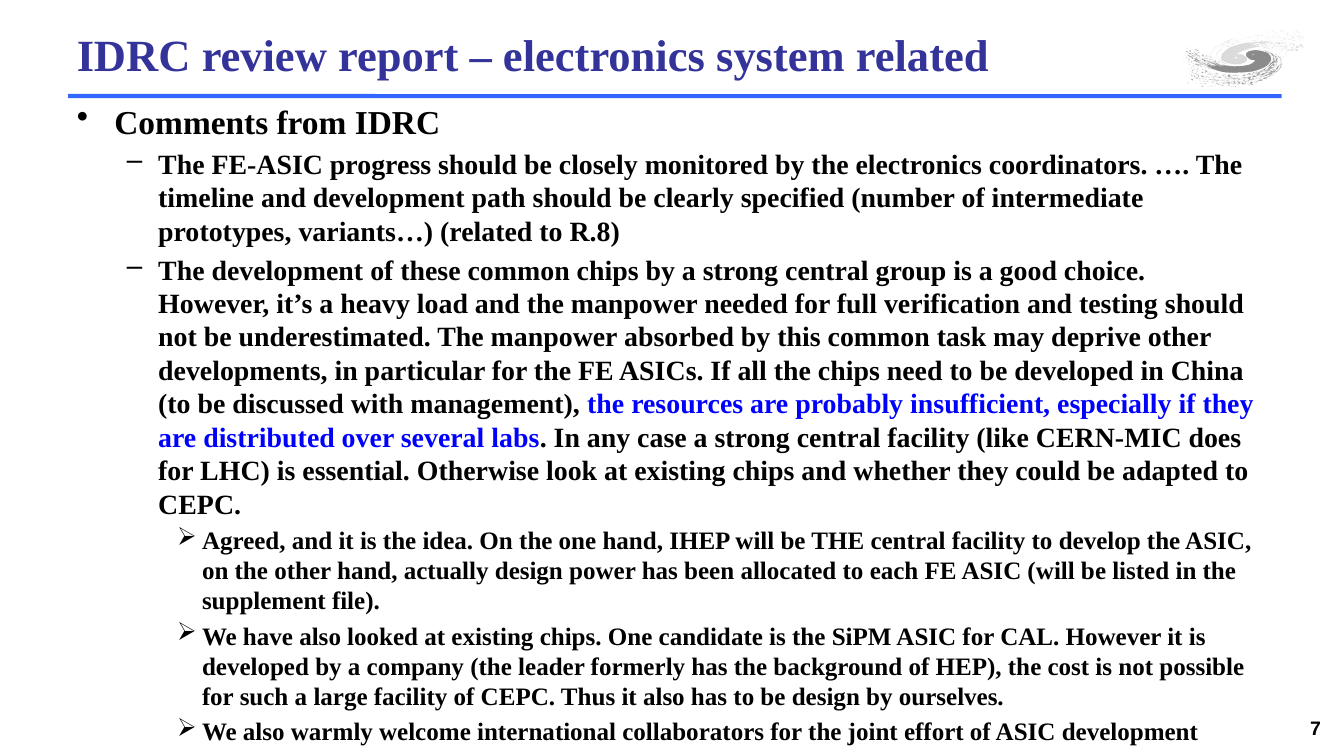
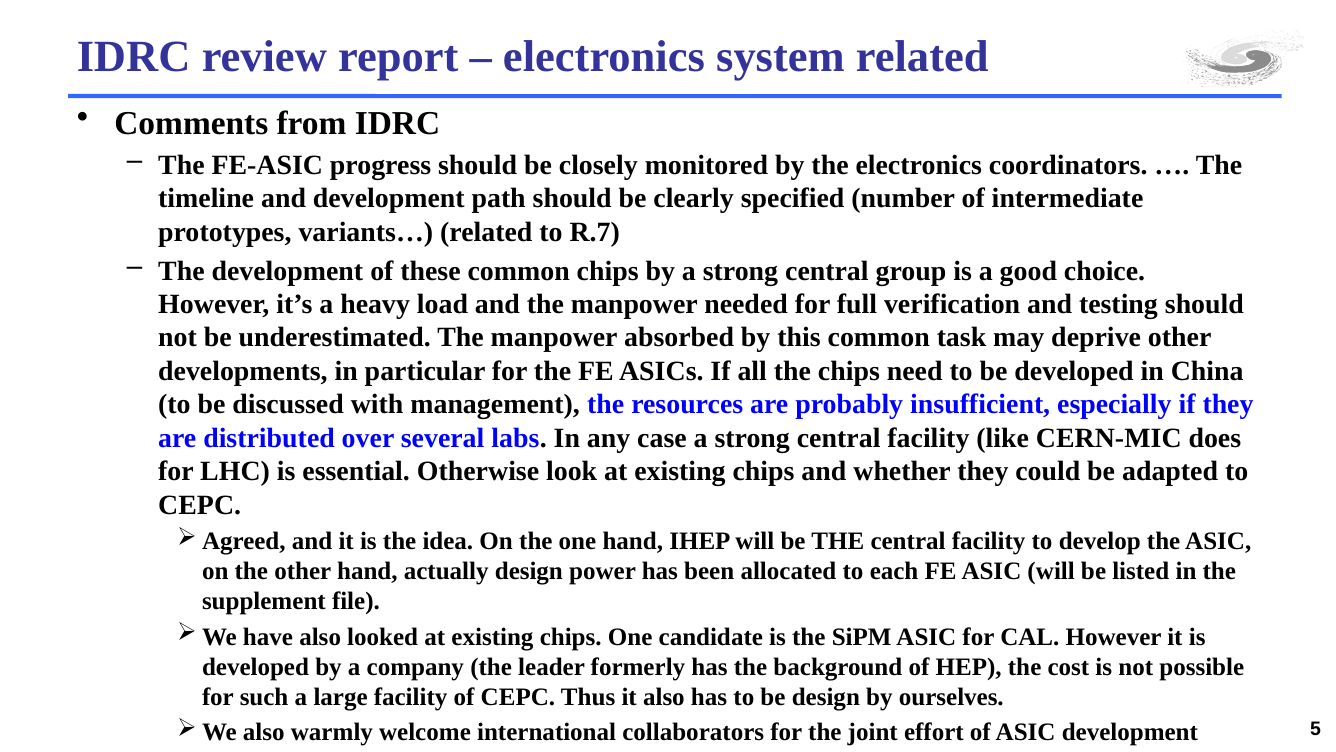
R.8: R.8 -> R.7
7: 7 -> 5
